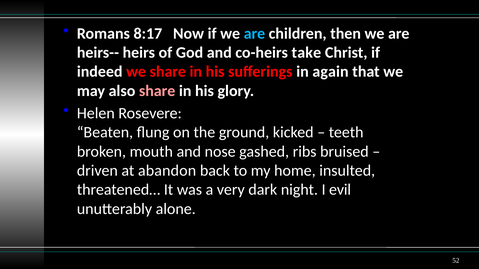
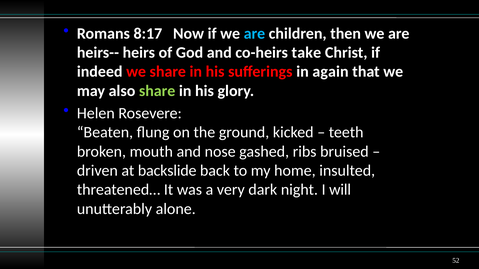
share at (157, 91) colour: pink -> light green
abandon: abandon -> backslide
evil: evil -> will
